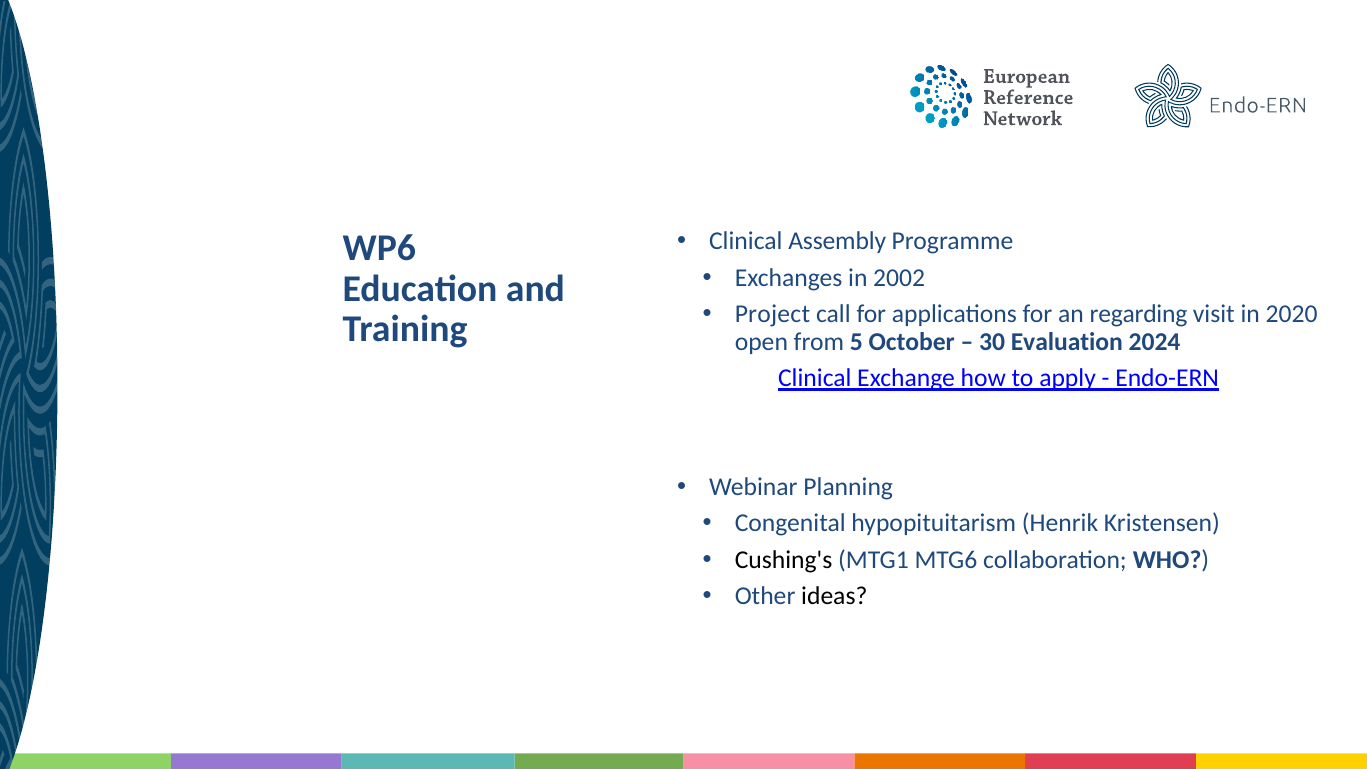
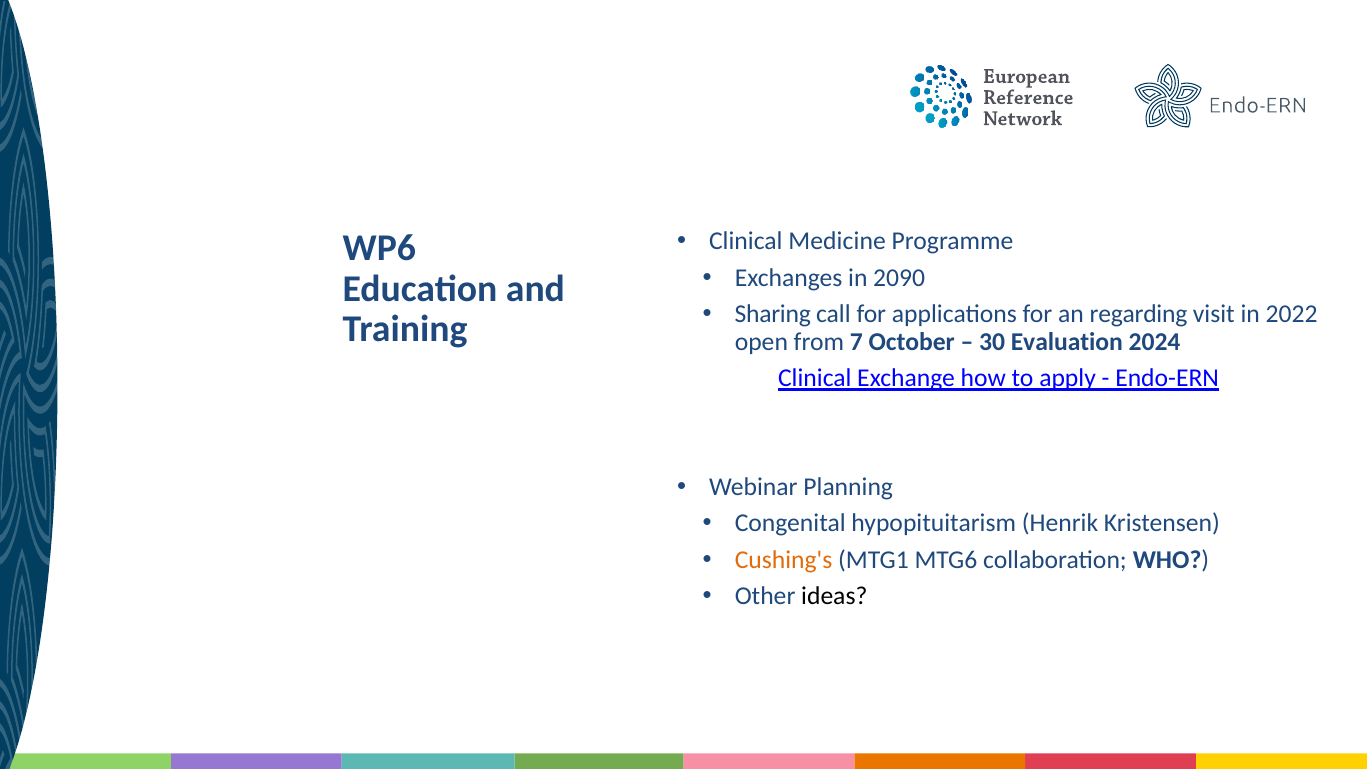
Assembly: Assembly -> Medicine
2002: 2002 -> 2090
Project: Project -> Sharing
2020: 2020 -> 2022
5: 5 -> 7
Cushing's colour: black -> orange
